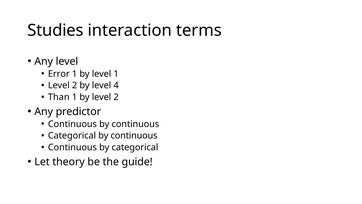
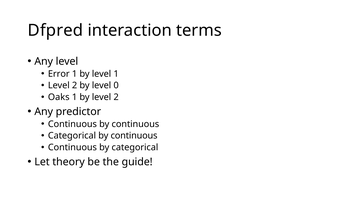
Studies: Studies -> Dfpred
4: 4 -> 0
Than: Than -> Oaks
